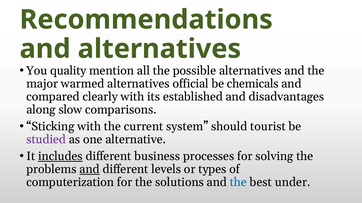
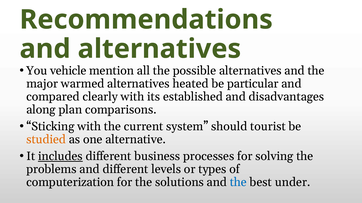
quality: quality -> vehicle
official: official -> heated
chemicals: chemicals -> particular
slow: slow -> plan
studied colour: purple -> orange
and at (90, 170) underline: present -> none
